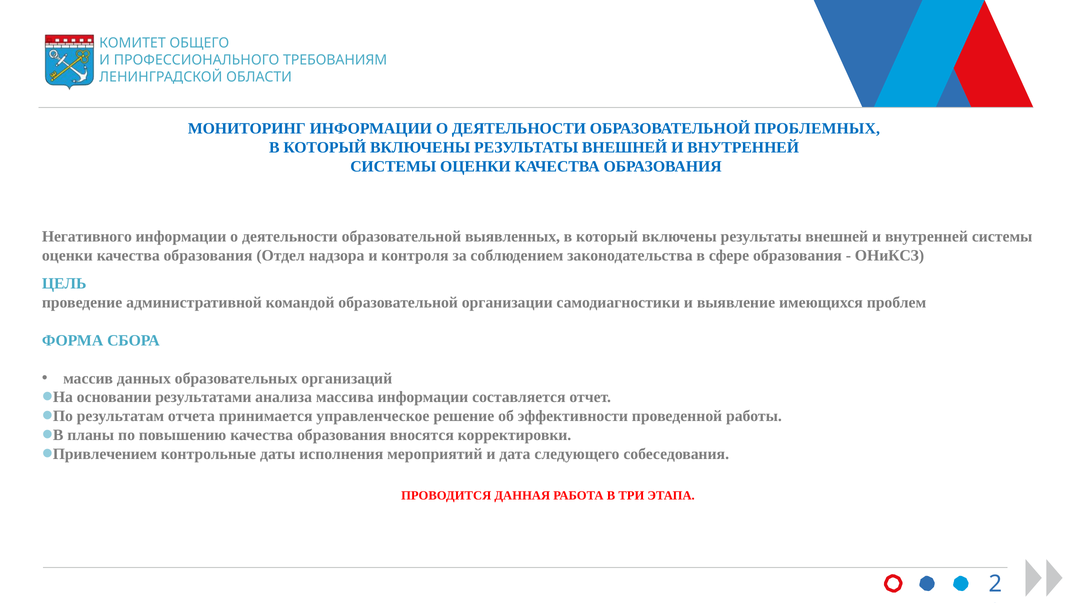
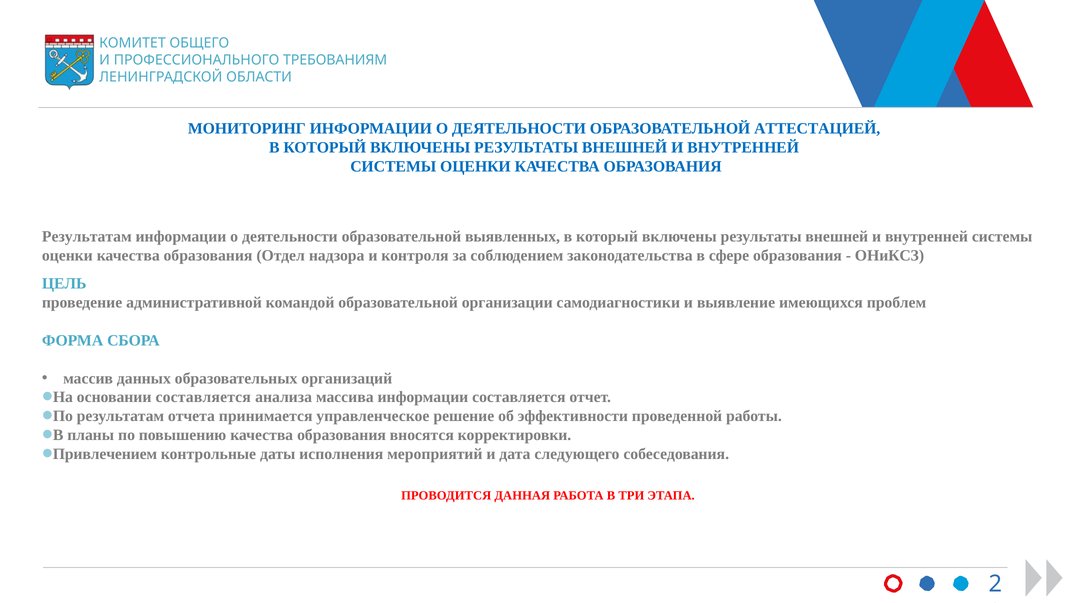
ПРОБЛЕМНЫХ: ПРОБЛЕМНЫХ -> АТТЕСТАЦИЕЙ
Негативного at (87, 237): Негативного -> Результатам
основании результатами: результатами -> составляется
